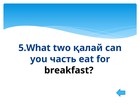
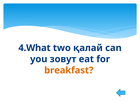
5.What: 5.What -> 4.What
часть: часть -> зовут
breakfast colour: black -> orange
